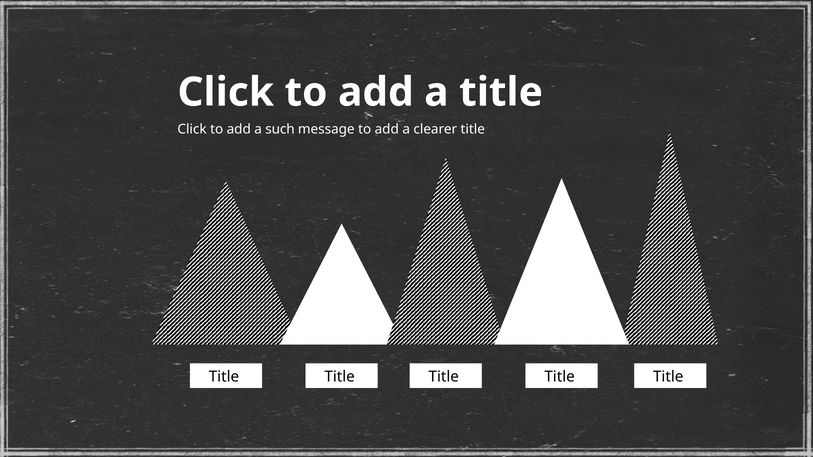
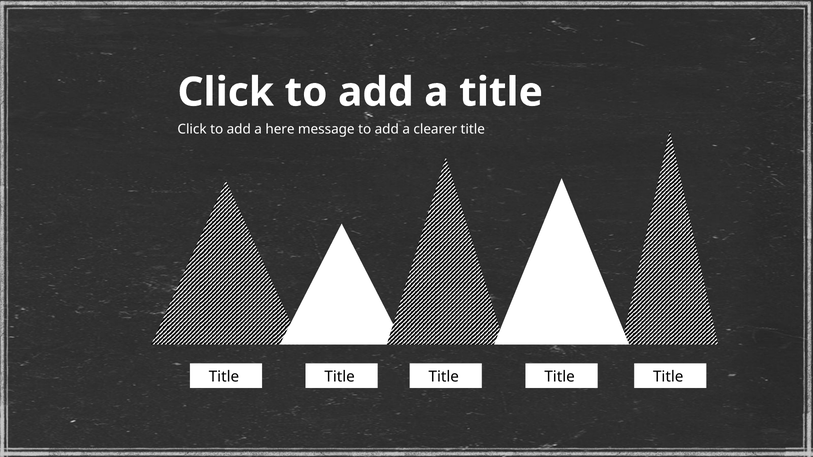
such: such -> here
